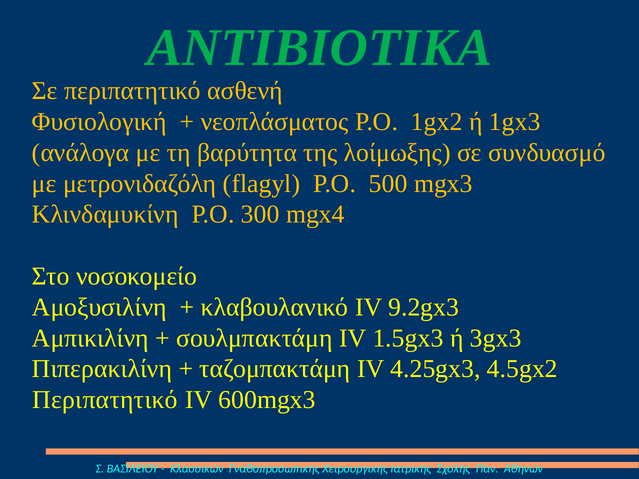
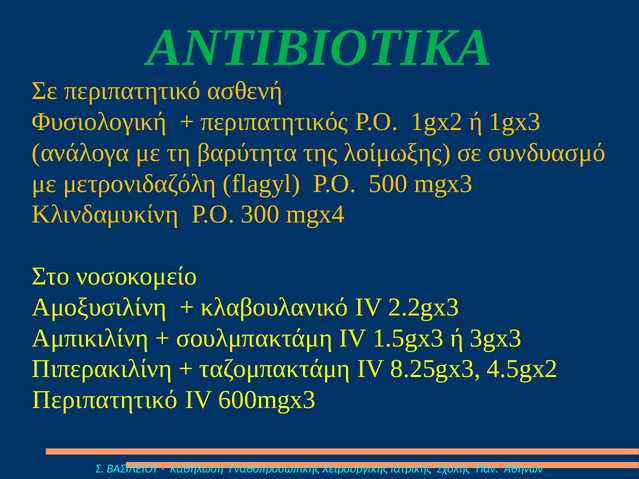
νεοπλάσματος: νεοπλάσματος -> περιπατητικός
9.2gx3: 9.2gx3 -> 2.2gx3
4.25gx3: 4.25gx3 -> 8.25gx3
Κλασσικών: Κλασσικών -> Καθήλωση
